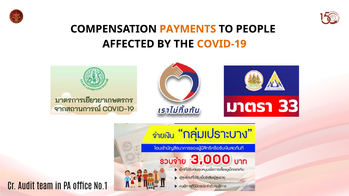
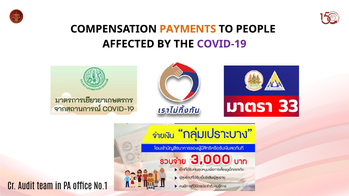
COVID-19 colour: orange -> purple
